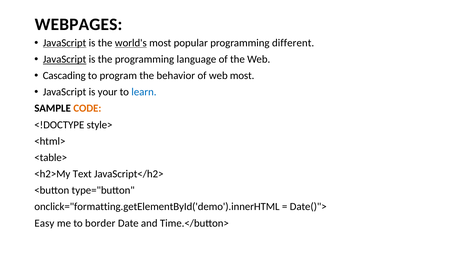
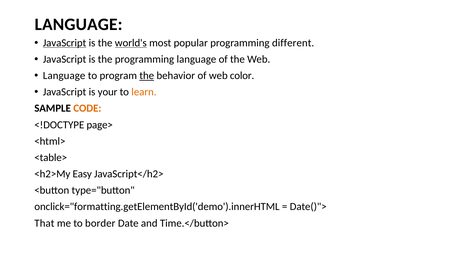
WEBPAGES at (79, 24): WEBPAGES -> LANGUAGE
JavaScript at (65, 59) underline: present -> none
Cascading at (64, 76): Cascading -> Language
the at (147, 76) underline: none -> present
web most: most -> color
learn colour: blue -> orange
style>: style> -> page>
Text: Text -> Easy
Easy: Easy -> That
